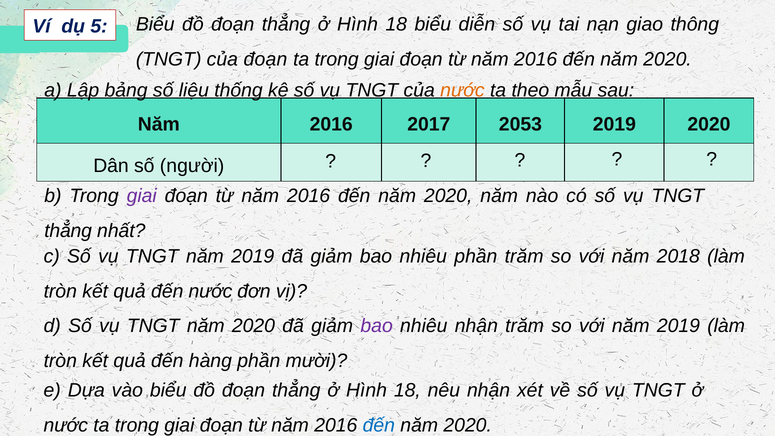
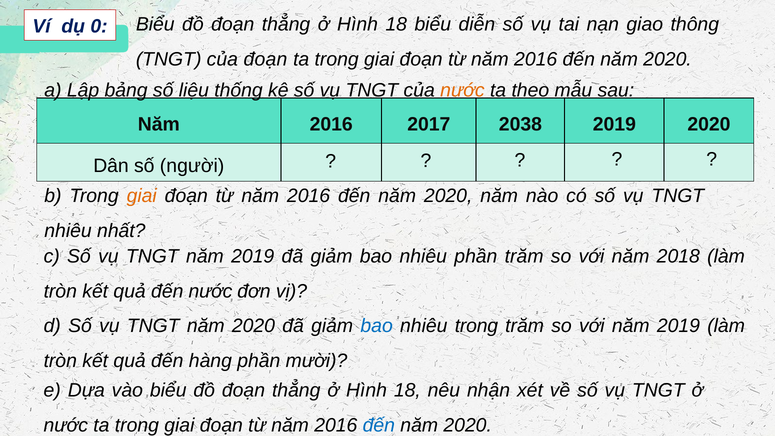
5: 5 -> 0
2053: 2053 -> 2038
giai at (142, 196) colour: purple -> orange
thẳng at (68, 231): thẳng -> nhiêu
bao at (377, 326) colour: purple -> blue
nhiêu nhận: nhận -> trong
